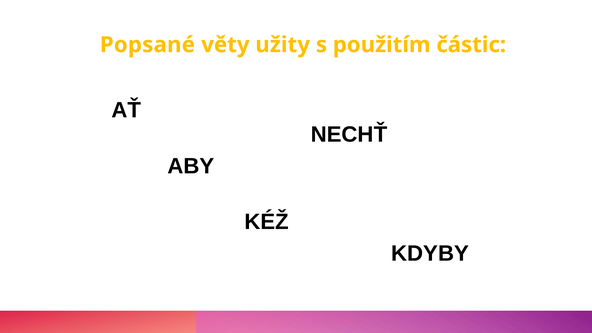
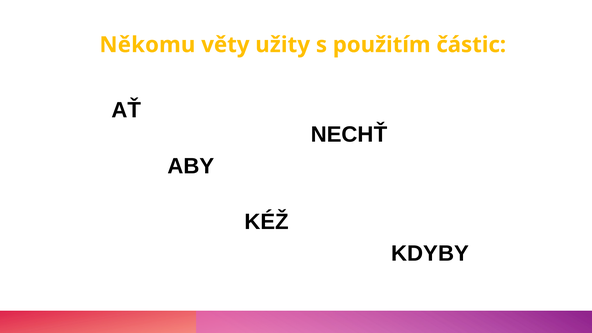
Popsané: Popsané -> Někomu
